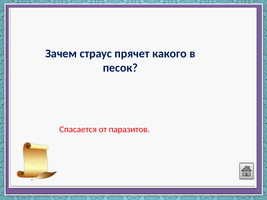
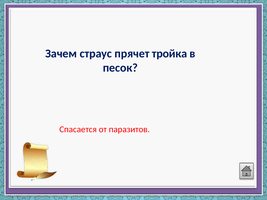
какого: какого -> тройка
